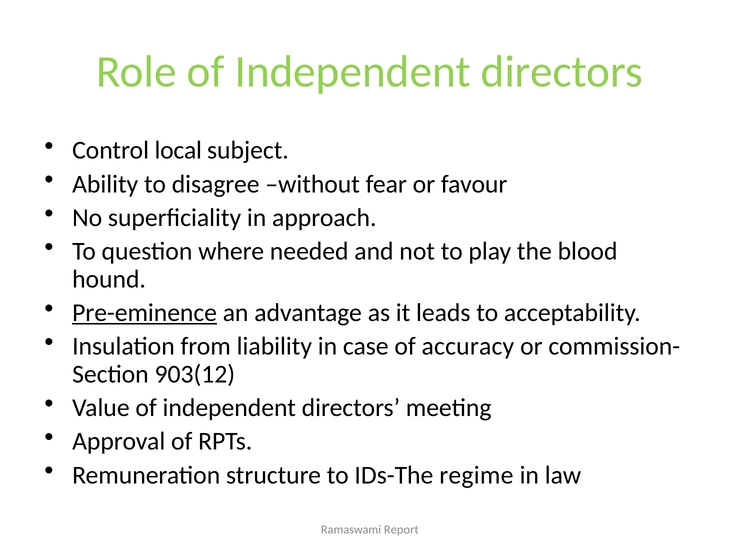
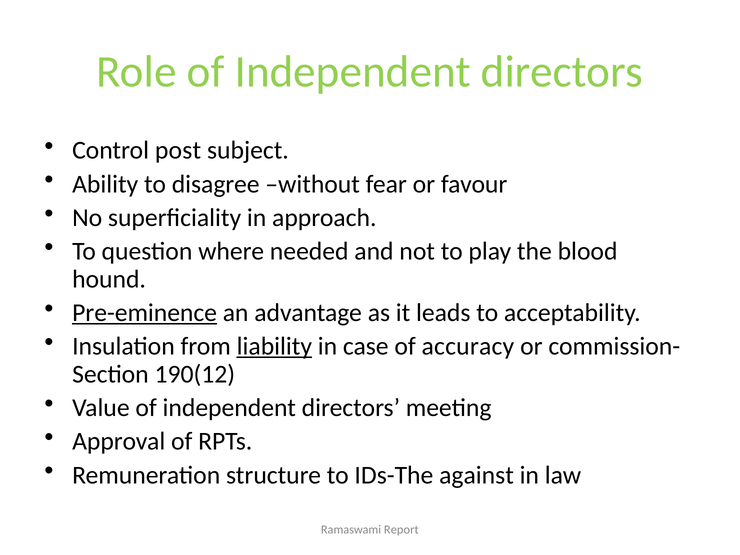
local: local -> post
liability underline: none -> present
903(12: 903(12 -> 190(12
regime: regime -> against
